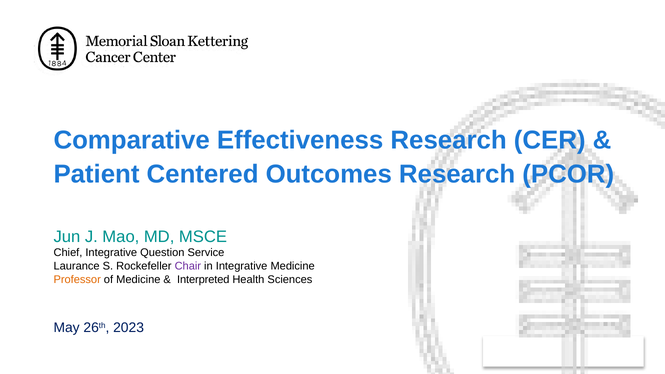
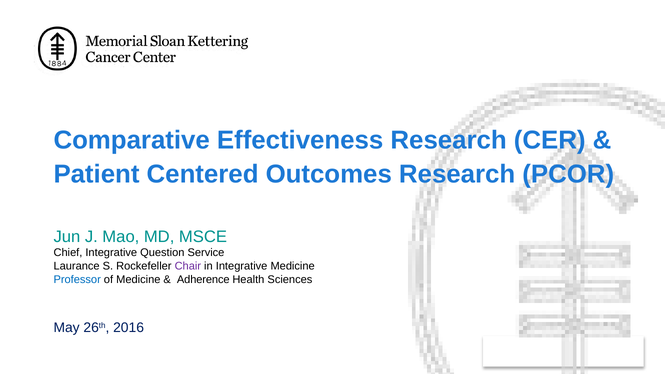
Professor colour: orange -> blue
Interpreted: Interpreted -> Adherence
2023: 2023 -> 2016
